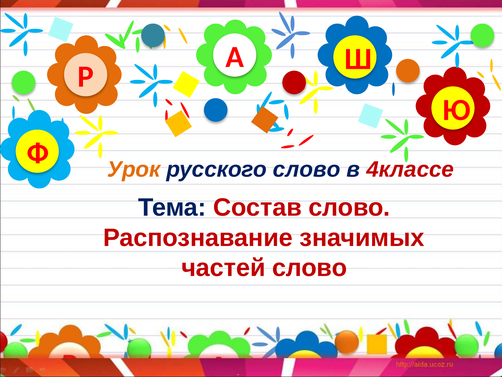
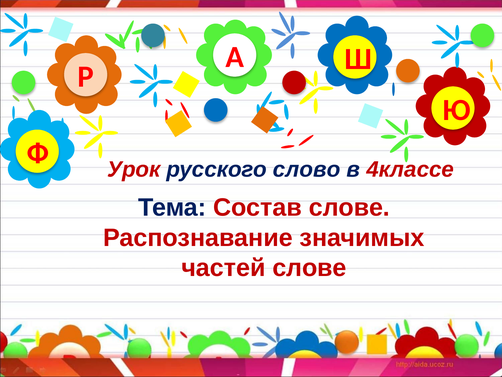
Урок colour: orange -> red
Состав слово: слово -> слове
частей слово: слово -> слове
